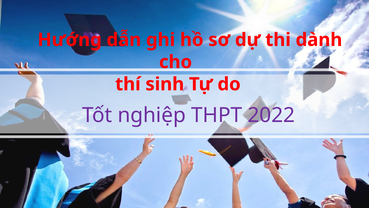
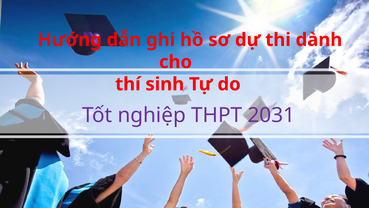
2022: 2022 -> 2031
